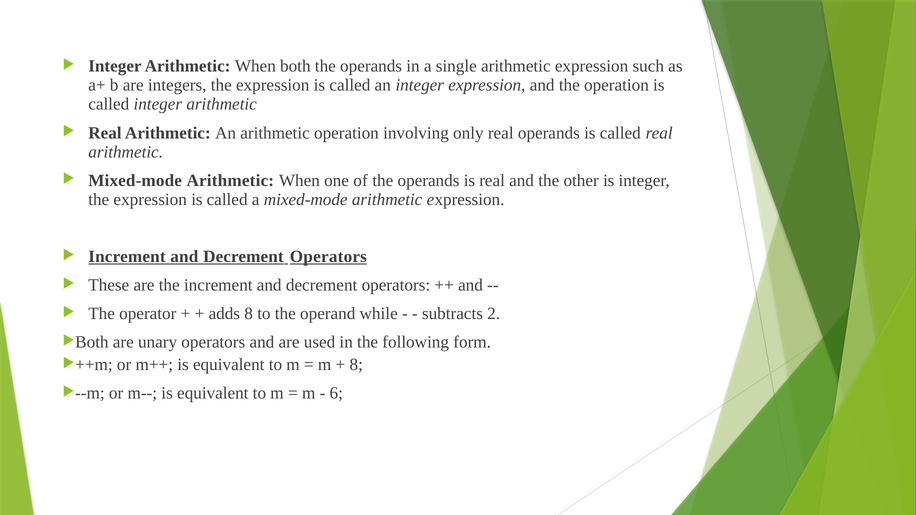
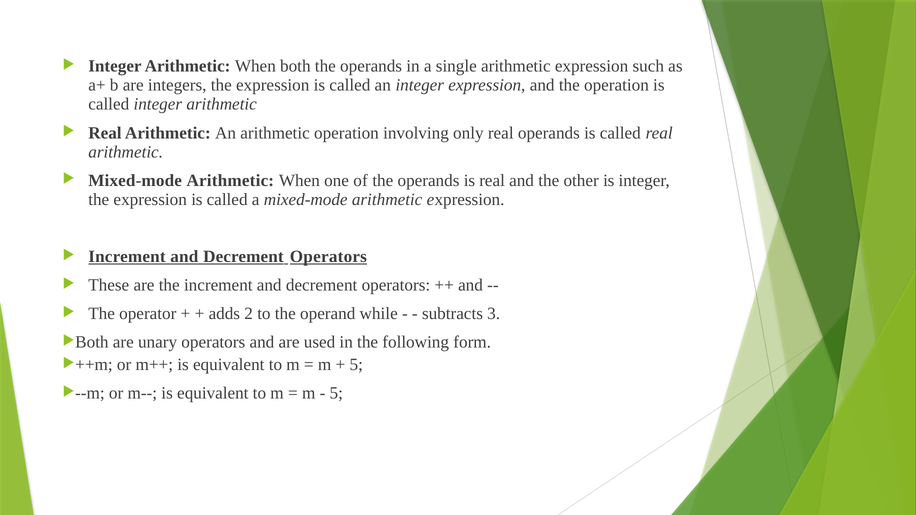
adds 8: 8 -> 2
2: 2 -> 3
8 at (356, 365): 8 -> 5
6 at (336, 393): 6 -> 5
